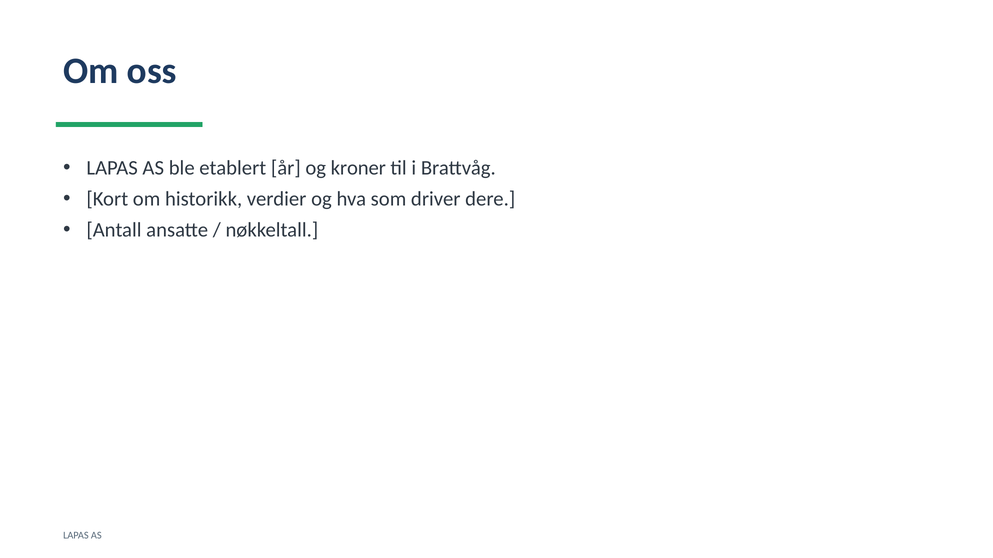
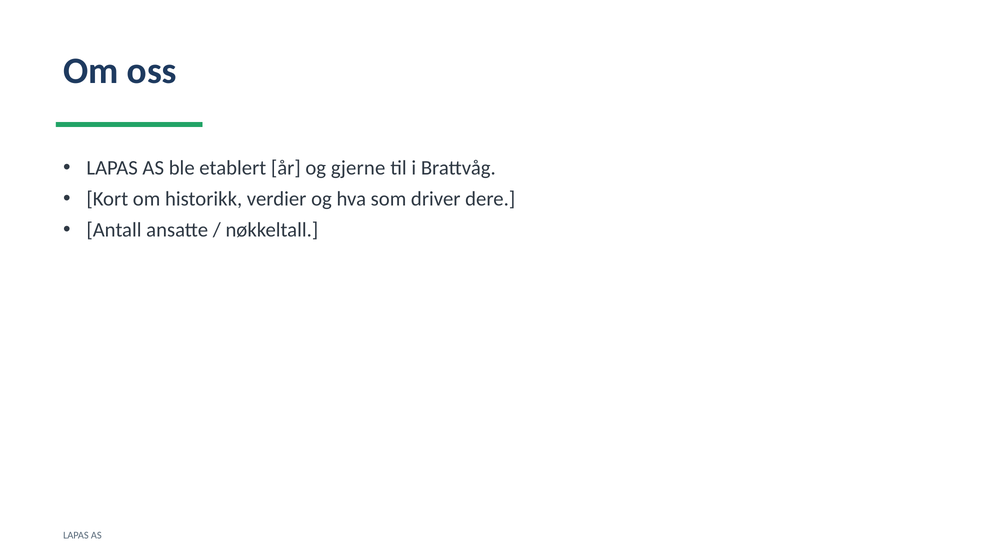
kroner: kroner -> gjerne
